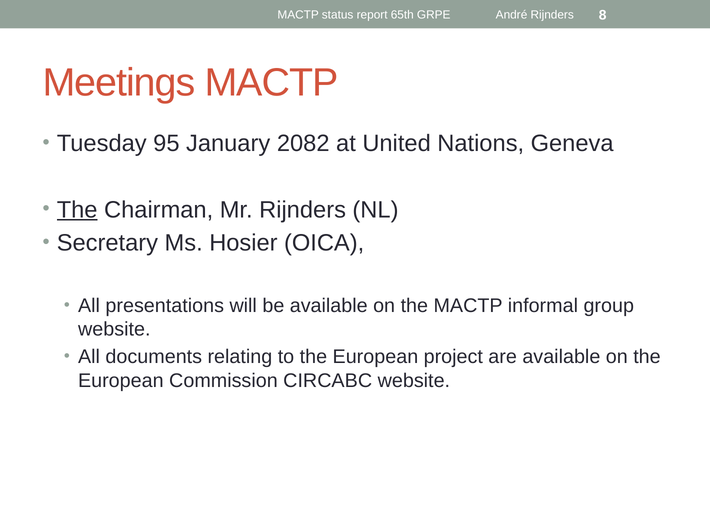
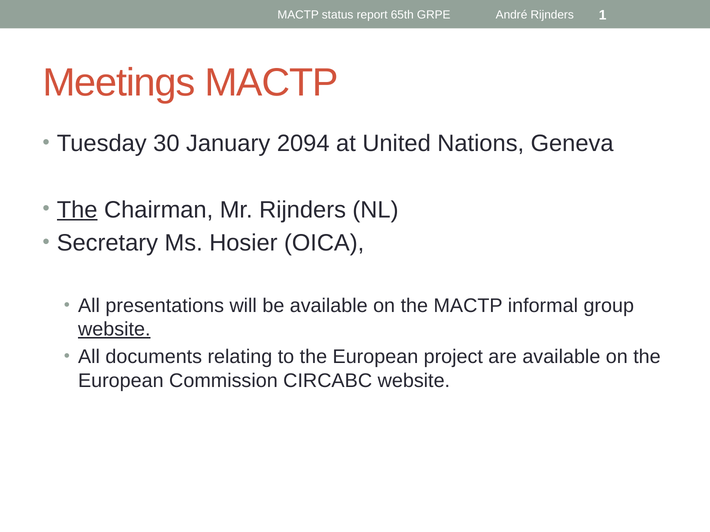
8: 8 -> 1
95: 95 -> 30
2082: 2082 -> 2094
website at (114, 330) underline: none -> present
